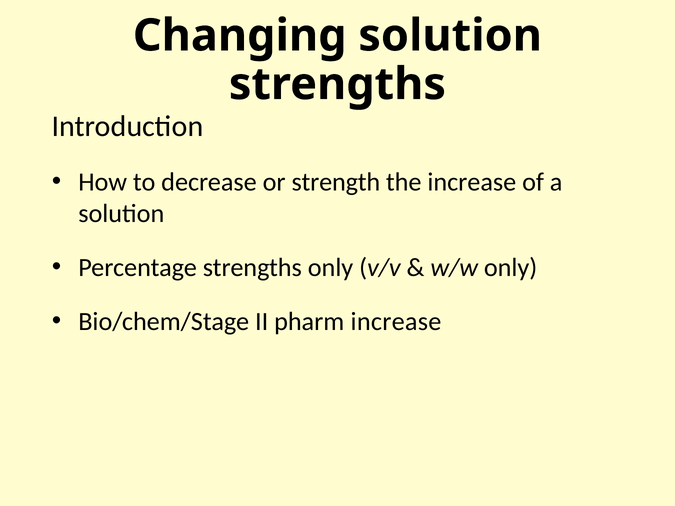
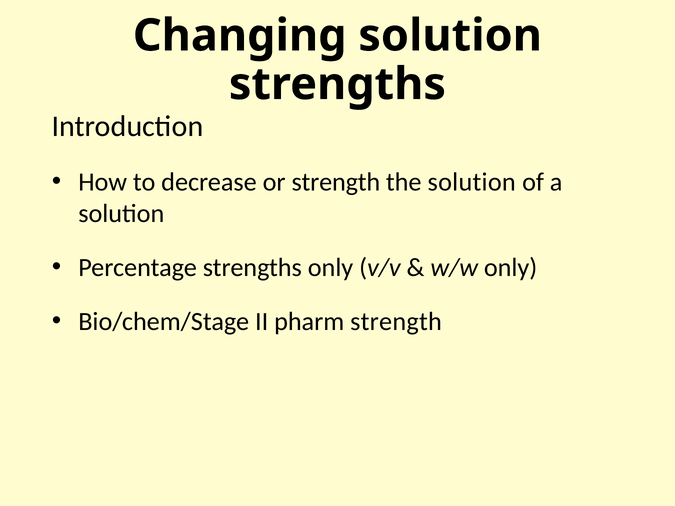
the increase: increase -> solution
pharm increase: increase -> strength
